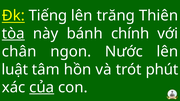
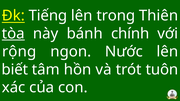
trăng: trăng -> trong
chân: chân -> rộng
luật: luật -> biết
phút: phút -> tuôn
của underline: present -> none
